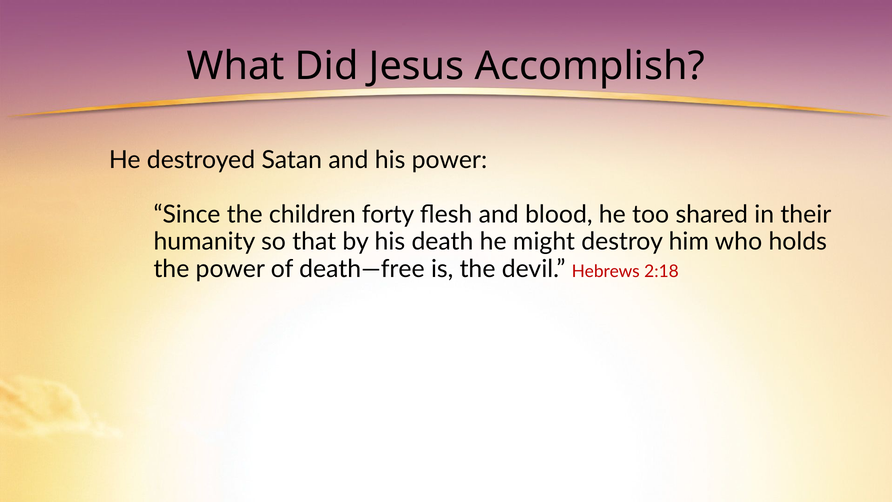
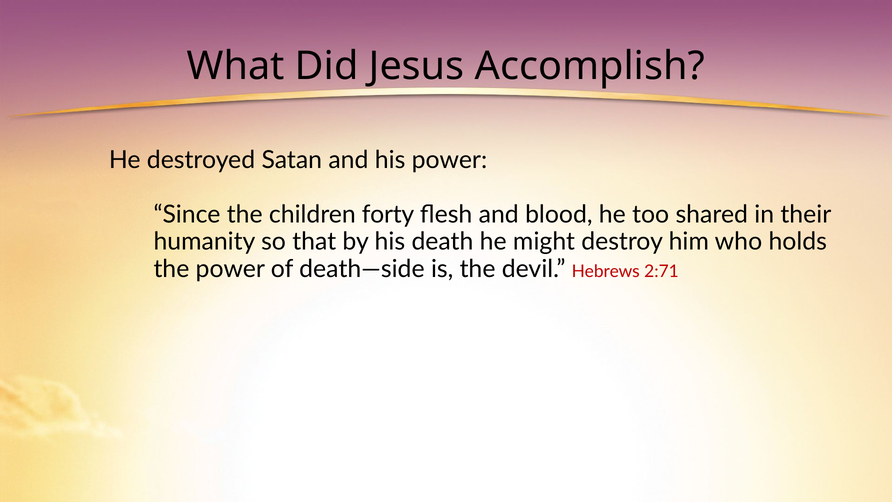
death—free: death—free -> death—side
2:18: 2:18 -> 2:71
